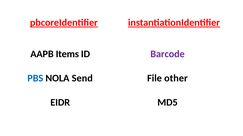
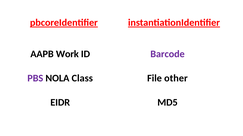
Items: Items -> Work
PBS colour: blue -> purple
Send: Send -> Class
